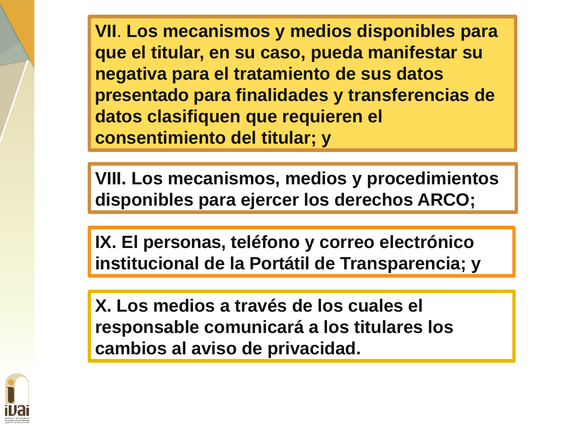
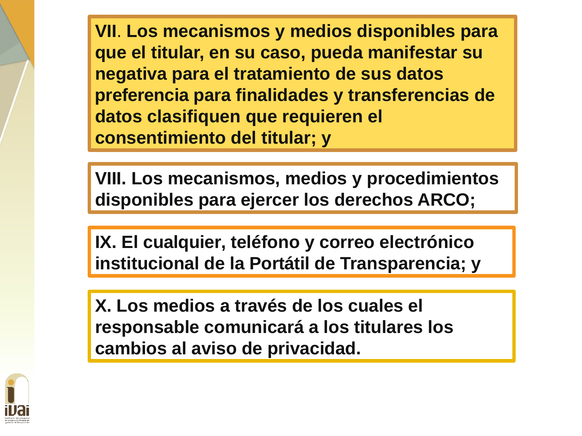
presentado: presentado -> preferencia
personas: personas -> cualquier
